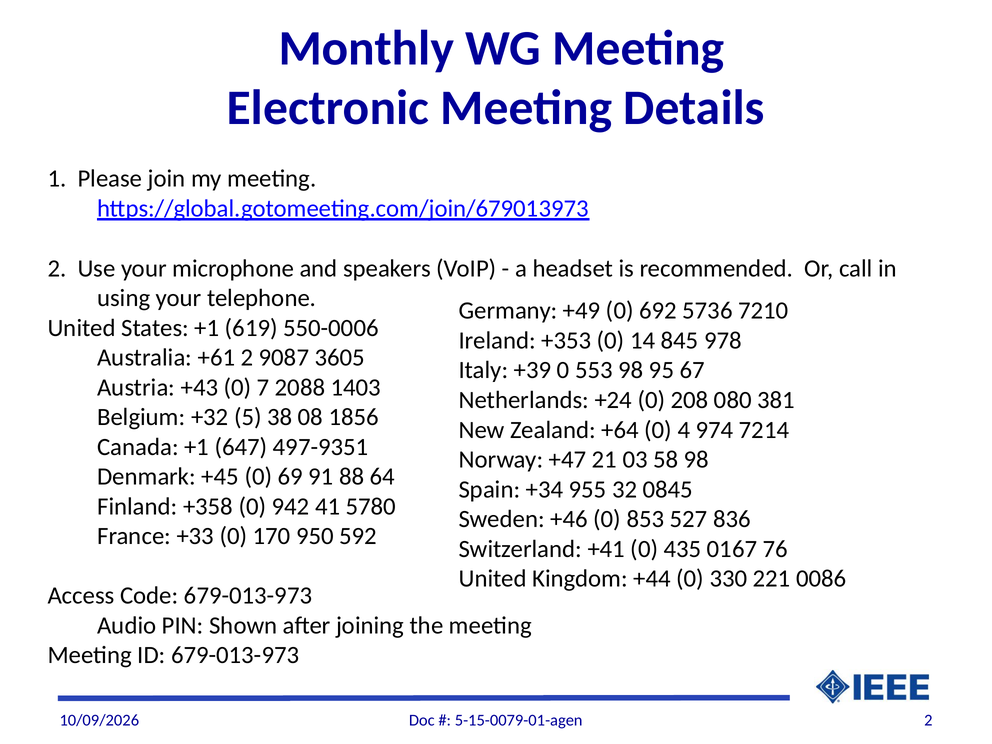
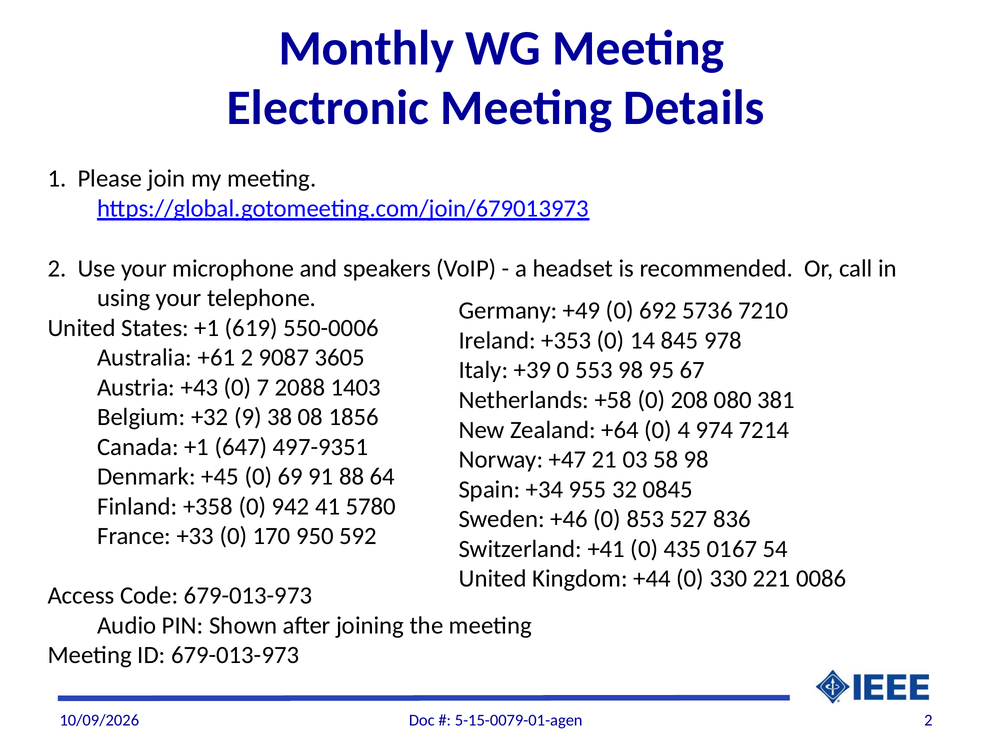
+24: +24 -> +58
5: 5 -> 9
76: 76 -> 54
